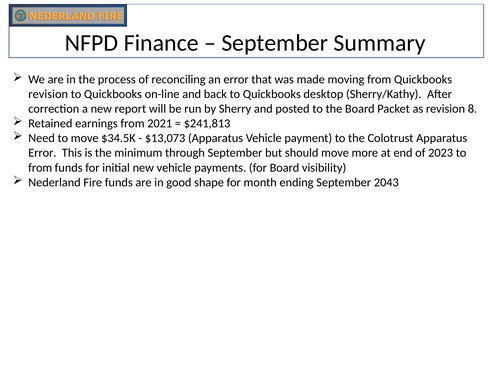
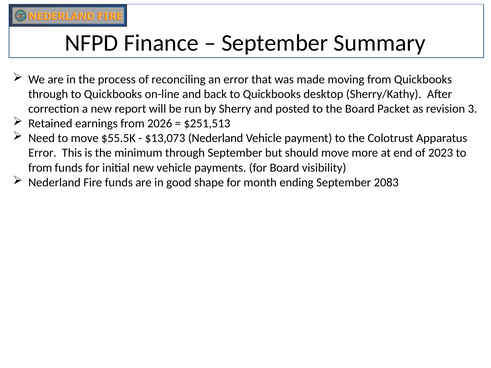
revision at (48, 94): revision -> through
8: 8 -> 3
2021: 2021 -> 2026
$241,813: $241,813 -> $251,513
$34.5K: $34.5K -> $55.5K
$13,073 Apparatus: Apparatus -> Nederland
2043: 2043 -> 2083
